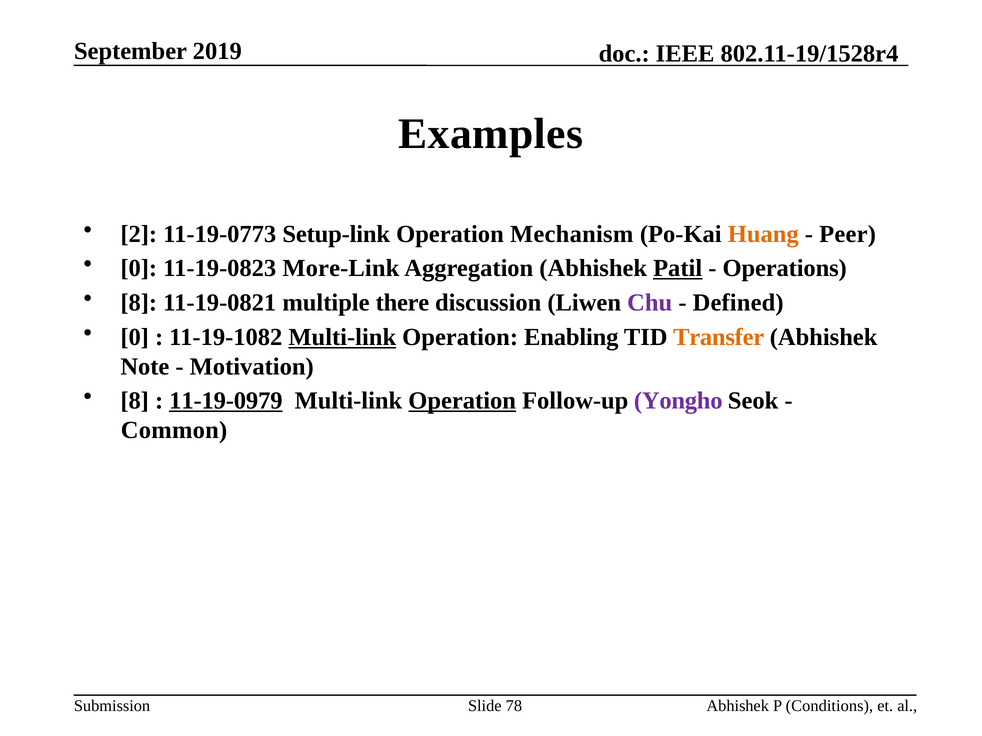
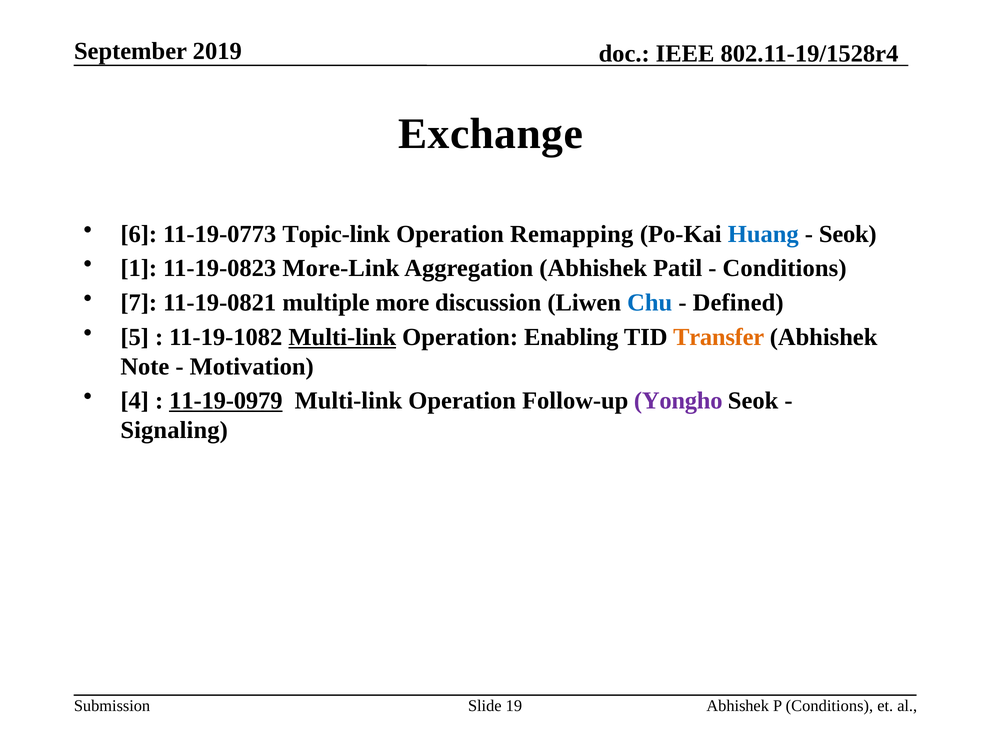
Examples: Examples -> Exchange
2: 2 -> 6
Setup-link: Setup-link -> Topic-link
Mechanism: Mechanism -> Remapping
Huang colour: orange -> blue
Peer at (848, 234): Peer -> Seok
0 at (139, 269): 0 -> 1
Patil underline: present -> none
Operations at (785, 269): Operations -> Conditions
8 at (139, 303): 8 -> 7
there: there -> more
Chu colour: purple -> blue
0 at (135, 337): 0 -> 5
8 at (135, 401): 8 -> 4
Operation at (462, 401) underline: present -> none
Common: Common -> Signaling
78: 78 -> 19
